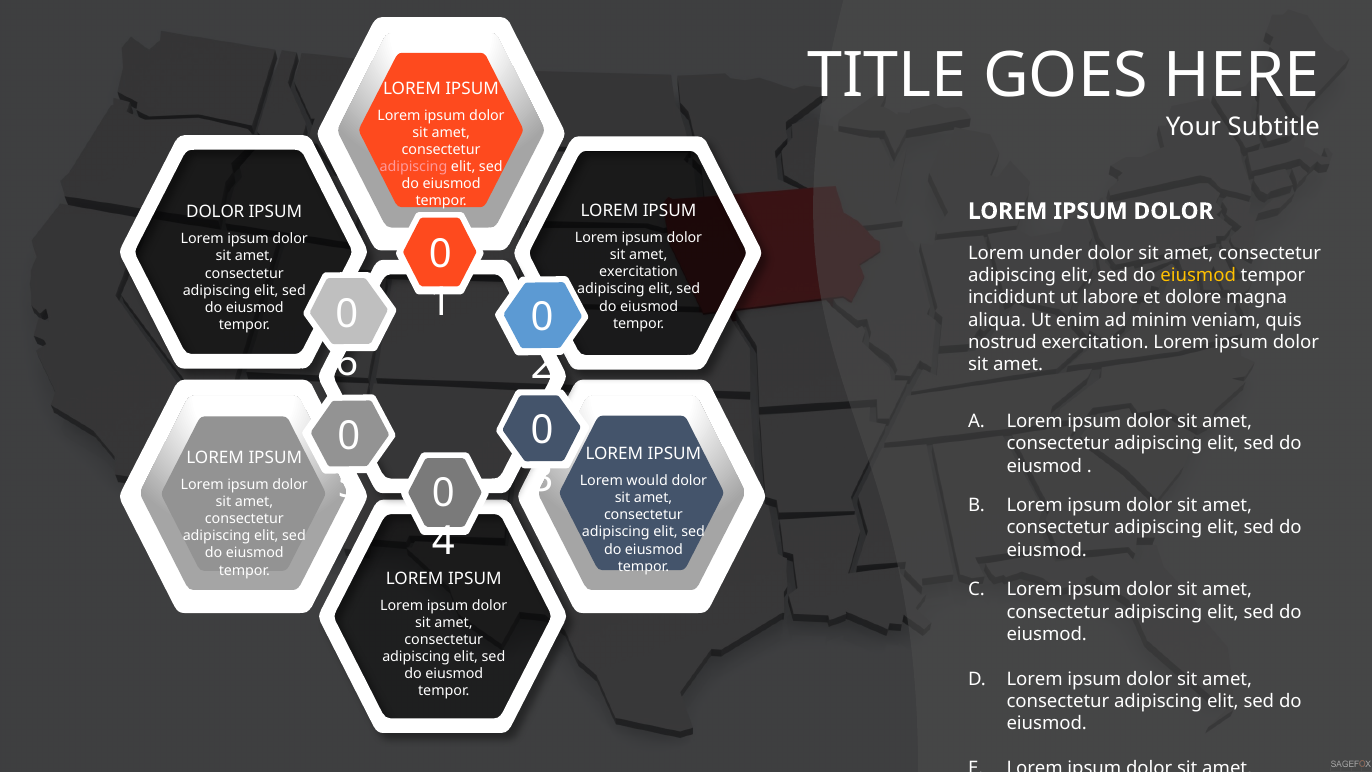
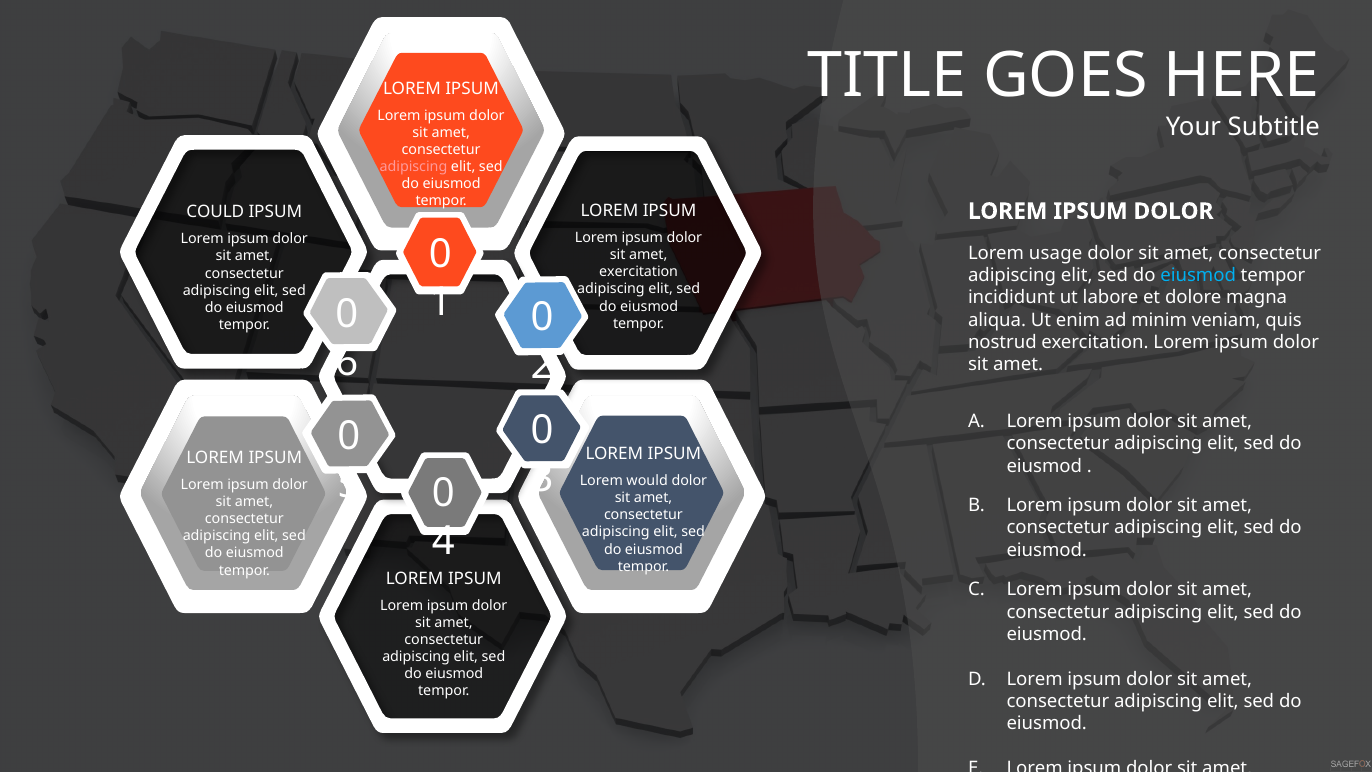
DOLOR at (215, 212): DOLOR -> COULD
under: under -> usage
eiusmod at (1198, 275) colour: yellow -> light blue
